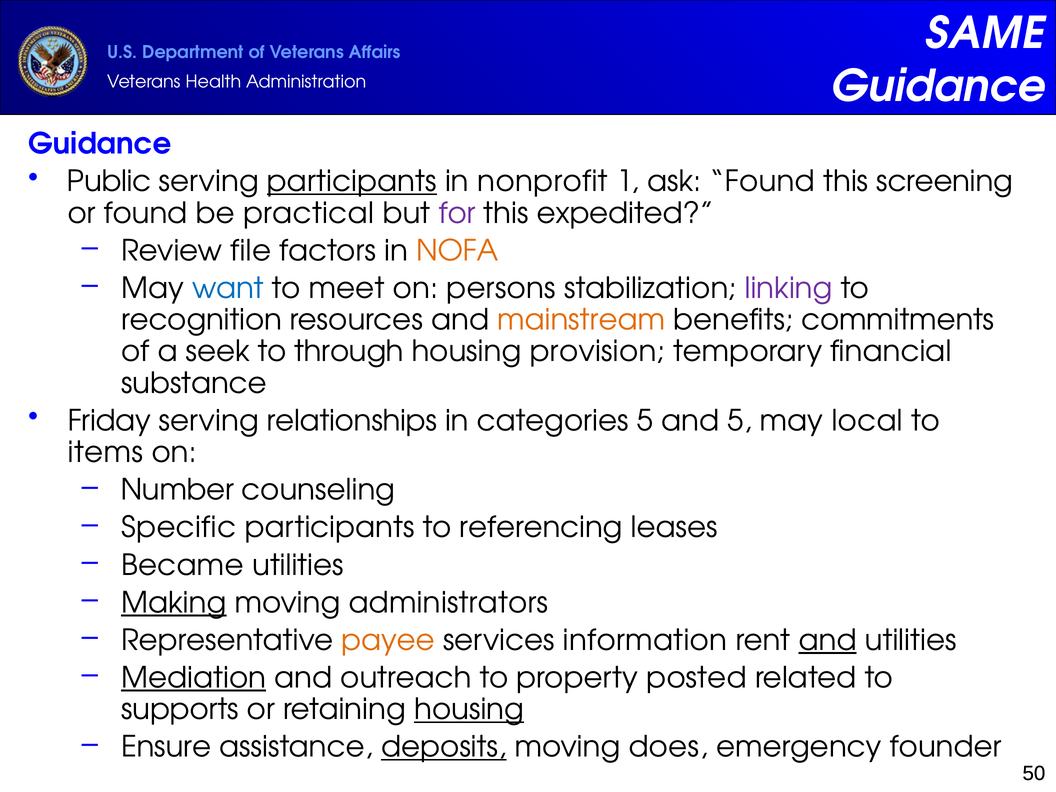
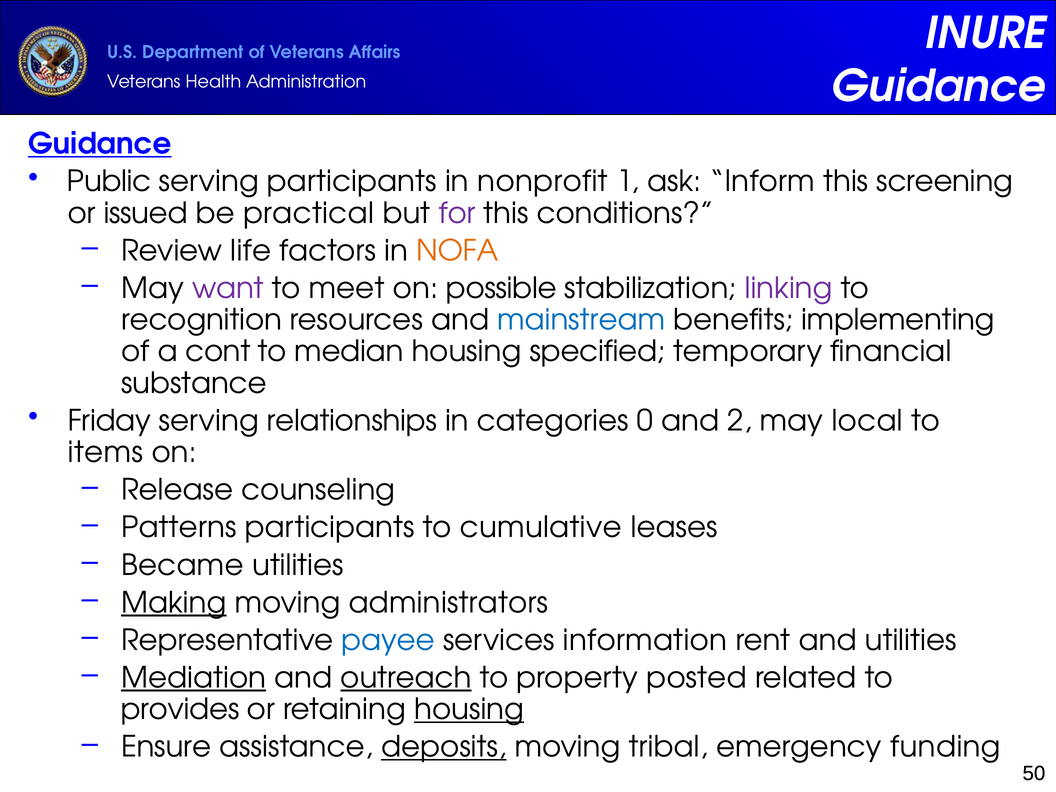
SAME: SAME -> INURE
Guidance at (100, 144) underline: none -> present
participants at (352, 182) underline: present -> none
ask Found: Found -> Inform
or found: found -> issued
expedited: expedited -> conditions
file: file -> life
want colour: blue -> purple
persons: persons -> possible
mainstream colour: orange -> blue
commitments: commitments -> implementing
seek: seek -> cont
through: through -> median
provision: provision -> specified
categories 5: 5 -> 0
and 5: 5 -> 2
Number: Number -> Release
Specific: Specific -> Patterns
referencing: referencing -> cumulative
payee colour: orange -> blue
and at (828, 640) underline: present -> none
outreach underline: none -> present
supports: supports -> provides
does: does -> tribal
founder: founder -> funding
